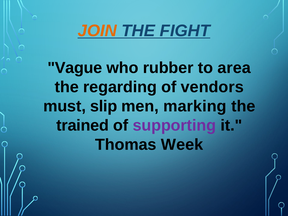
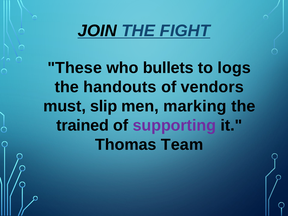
JOIN colour: orange -> black
Vague: Vague -> These
rubber: rubber -> bullets
area: area -> logs
regarding: regarding -> handouts
Week: Week -> Team
